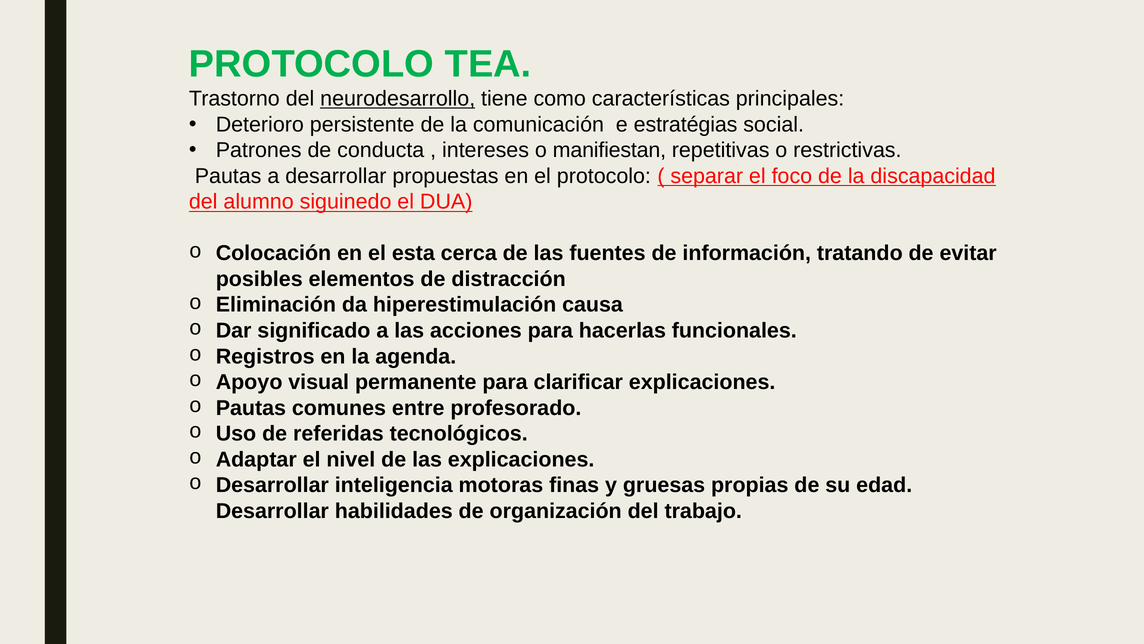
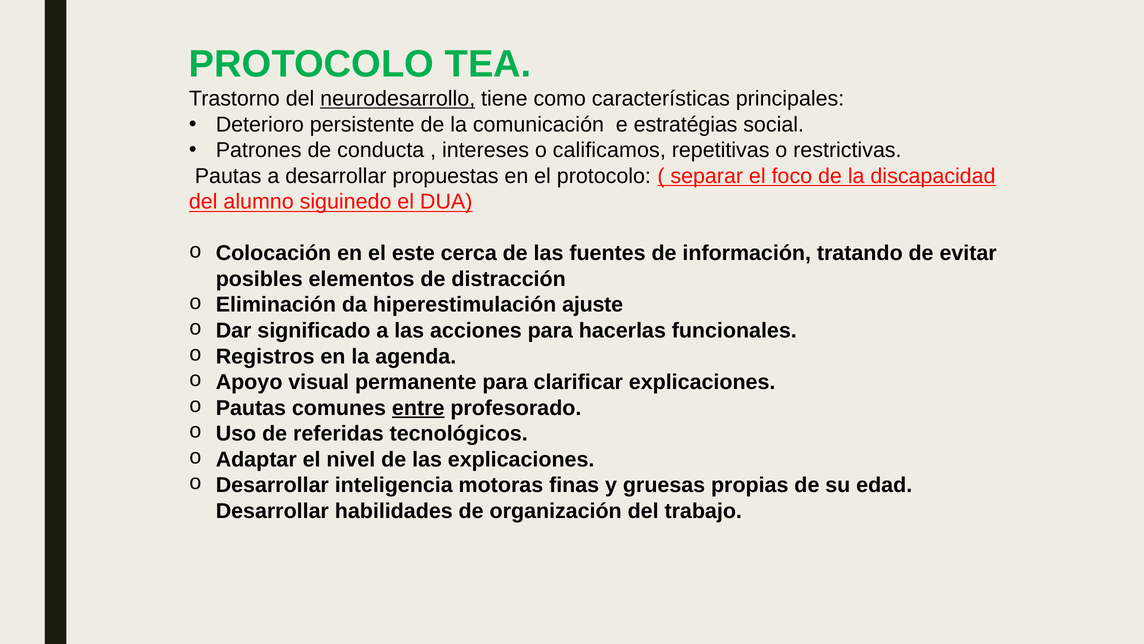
manifiestan: manifiestan -> calificamos
esta: esta -> este
causa: causa -> ajuste
entre underline: none -> present
